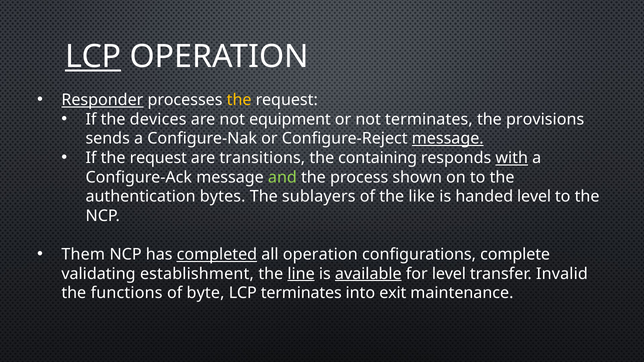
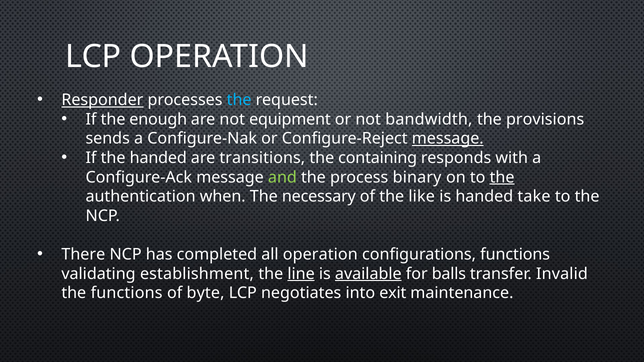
LCP at (93, 57) underline: present -> none
the at (239, 100) colour: yellow -> light blue
devices: devices -> enough
not terminates: terminates -> bandwidth
If the request: request -> handed
with underline: present -> none
shown: shown -> binary
the at (502, 177) underline: none -> present
bytes: bytes -> when
sublayers: sublayers -> necessary
handed level: level -> take
Them: Them -> There
completed underline: present -> none
configurations complete: complete -> functions
for level: level -> balls
LCP terminates: terminates -> negotiates
